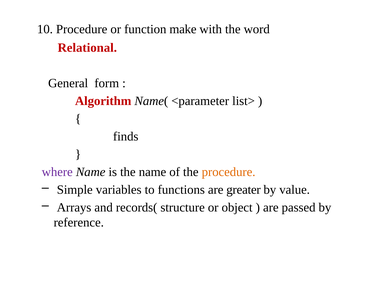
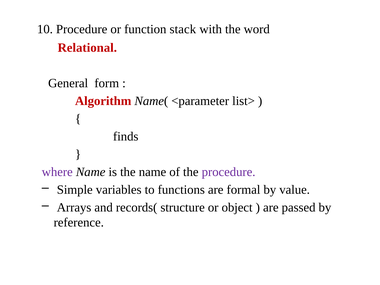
make: make -> stack
procedure at (229, 172) colour: orange -> purple
greater: greater -> formal
